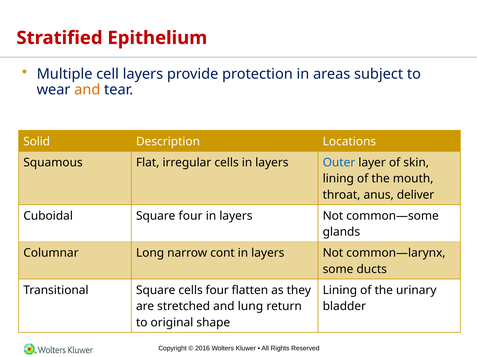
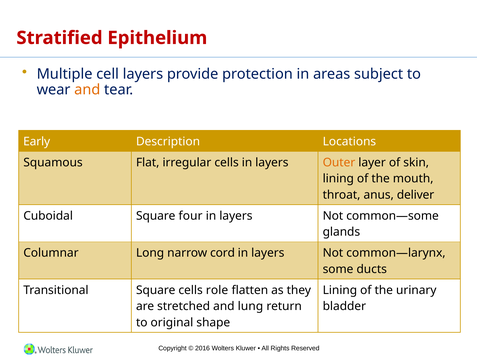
Solid: Solid -> Early
Outer colour: blue -> orange
cont: cont -> cord
cells four: four -> role
